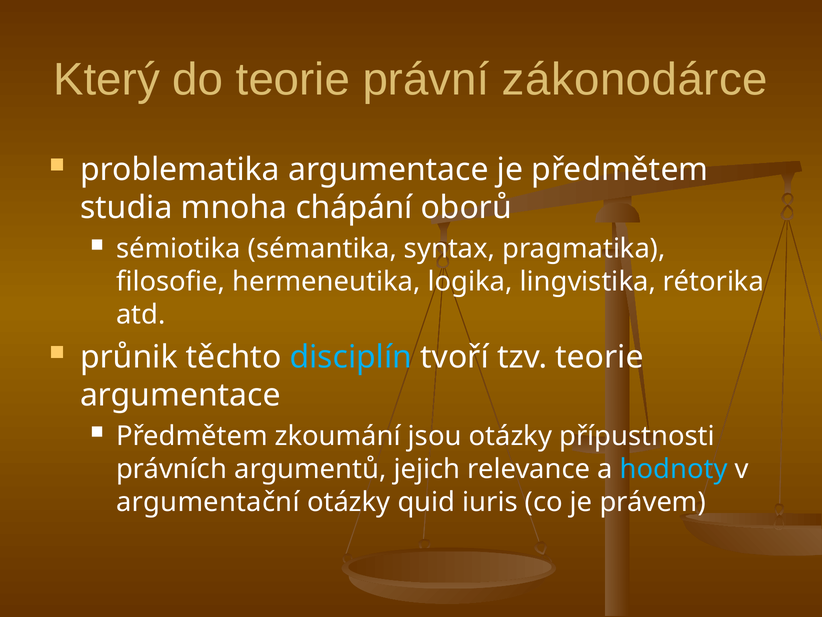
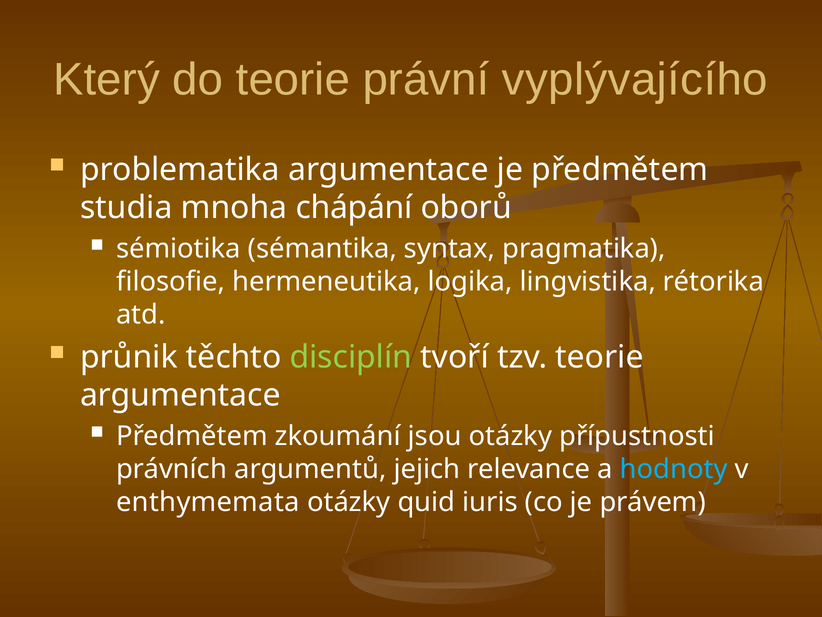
zákonodárce: zákonodárce -> vyplývajícího
disciplín colour: light blue -> light green
argumentační: argumentační -> enthymemata
